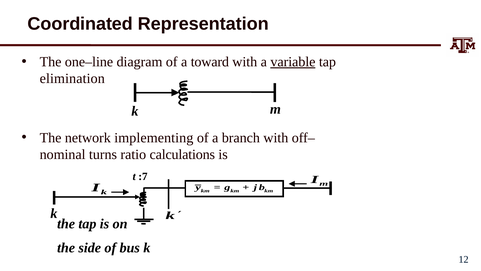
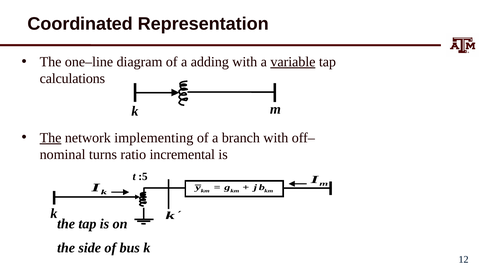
toward: toward -> adding
elimination: elimination -> calculations
The at (51, 138) underline: none -> present
calculations: calculations -> incremental
:7: :7 -> :5
